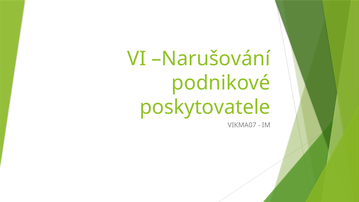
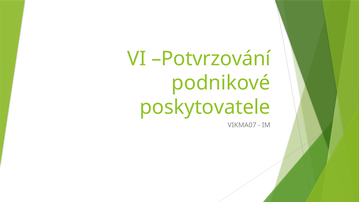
Narušování: Narušování -> Potvrzování
